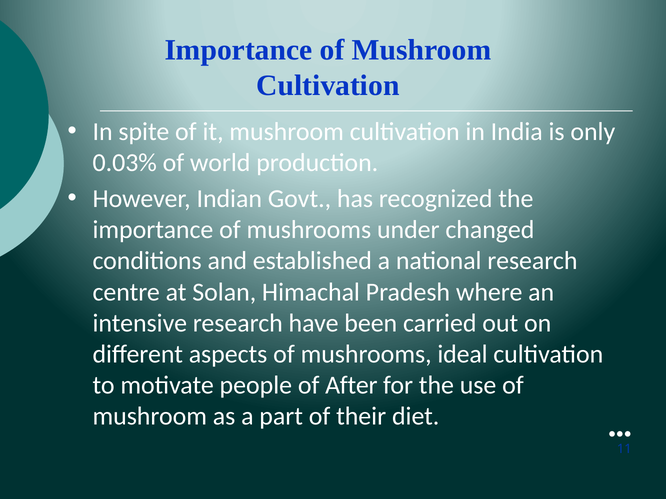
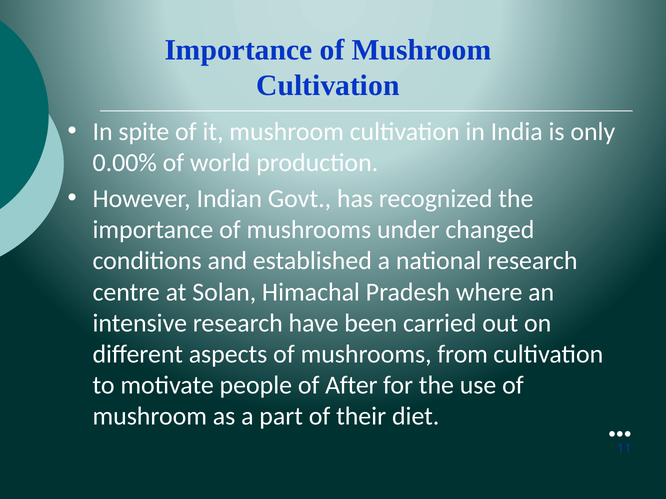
0.03%: 0.03% -> 0.00%
ideal: ideal -> from
